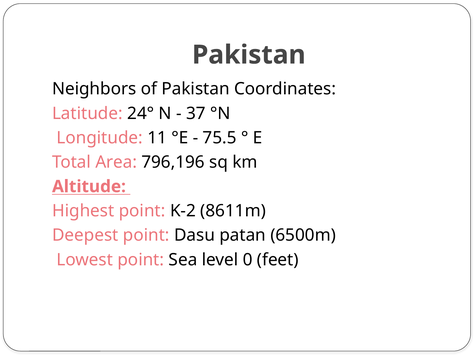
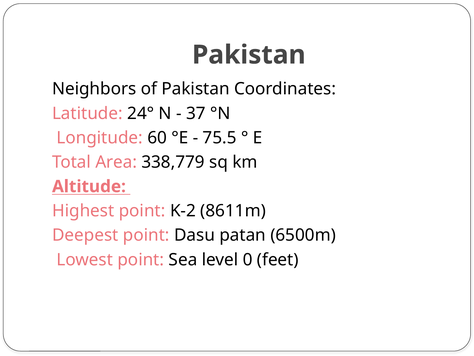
11: 11 -> 60
796,196: 796,196 -> 338,779
